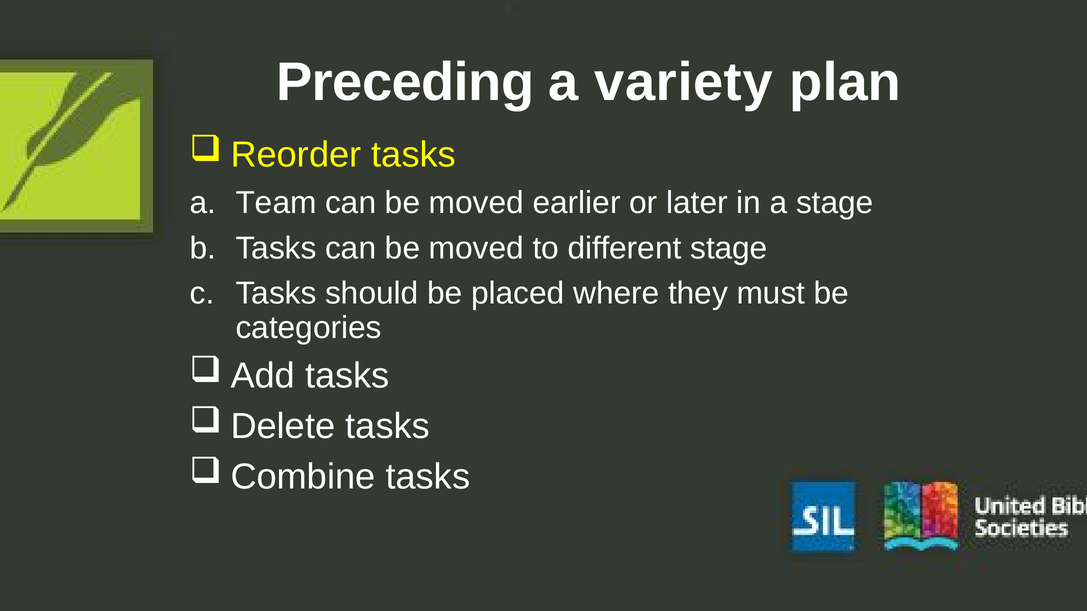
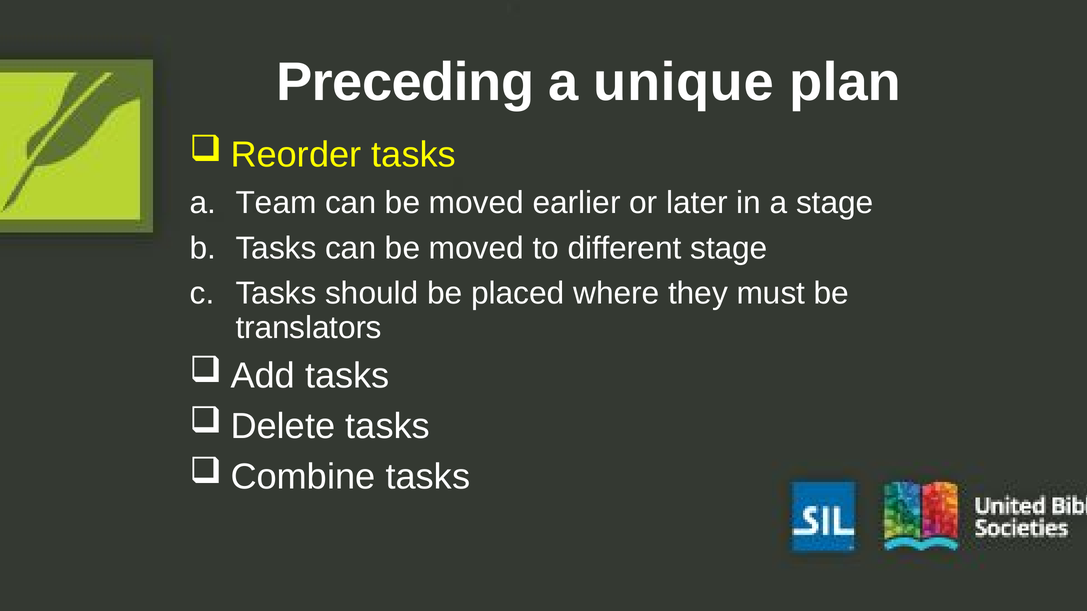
variety: variety -> unique
categories: categories -> translators
